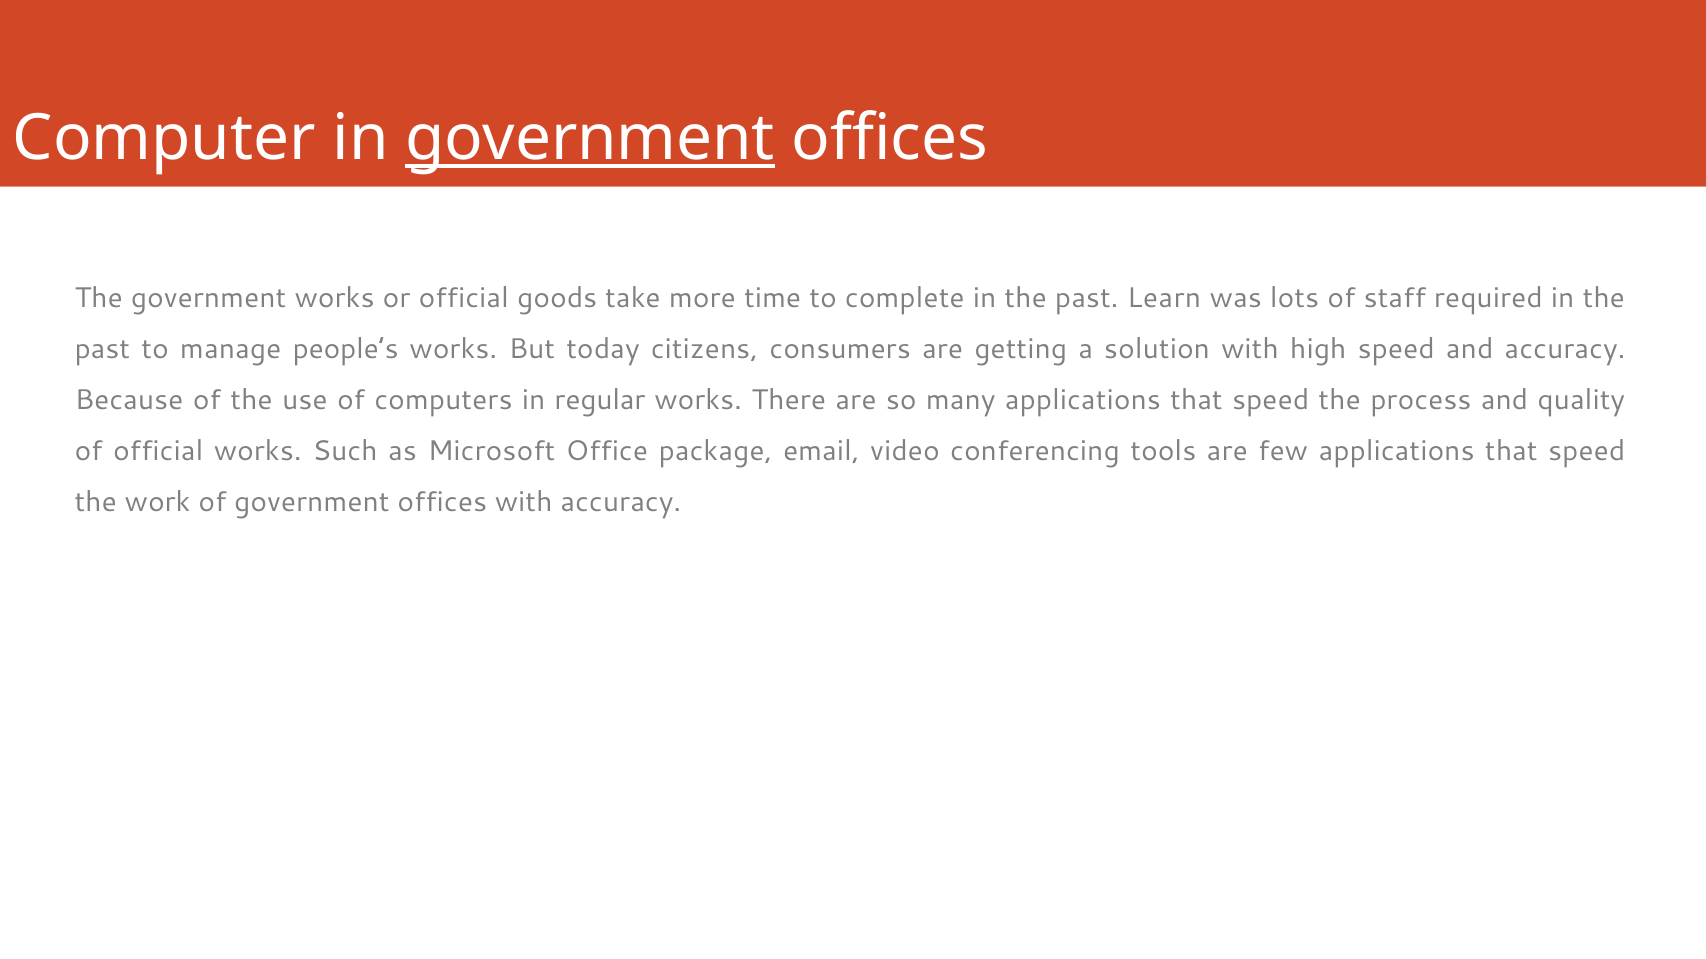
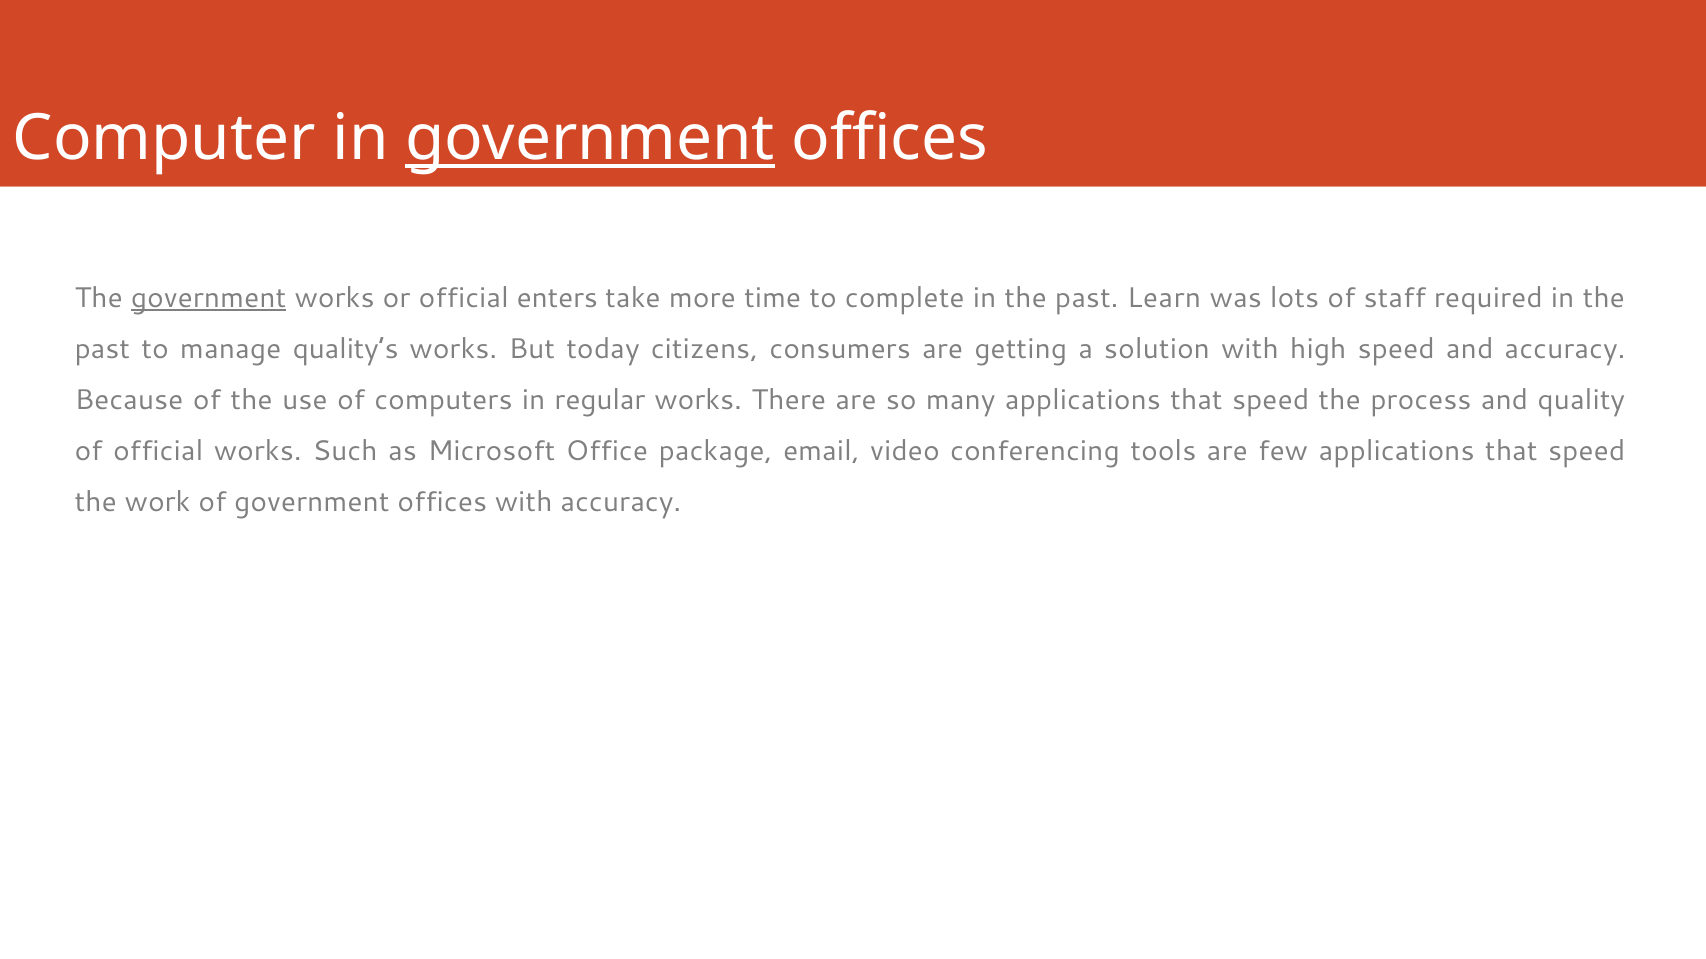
government at (209, 298) underline: none -> present
goods: goods -> enters
people’s: people’s -> quality’s
